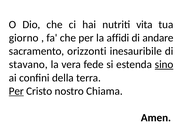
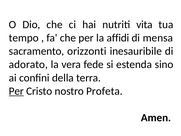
giorno: giorno -> tempo
andare: andare -> mensa
stavano: stavano -> adorato
sino underline: present -> none
Chiama: Chiama -> Profeta
